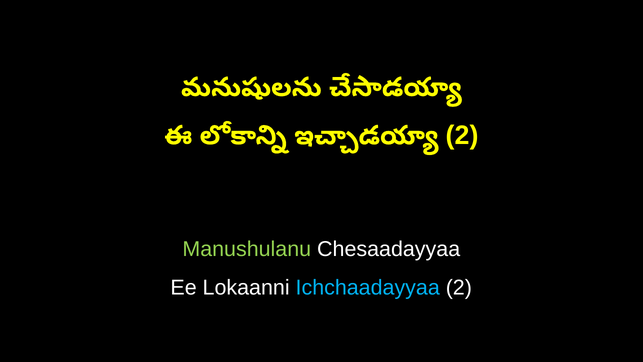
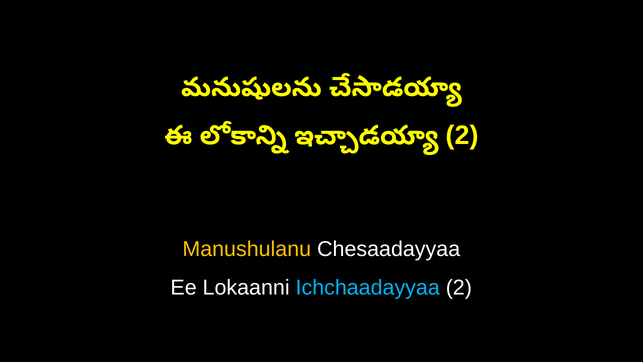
Manushulanu colour: light green -> yellow
